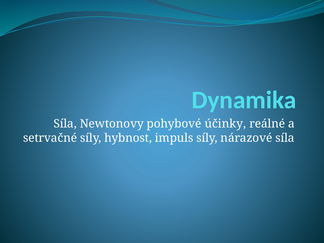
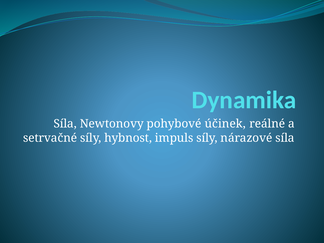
účinky: účinky -> účinek
